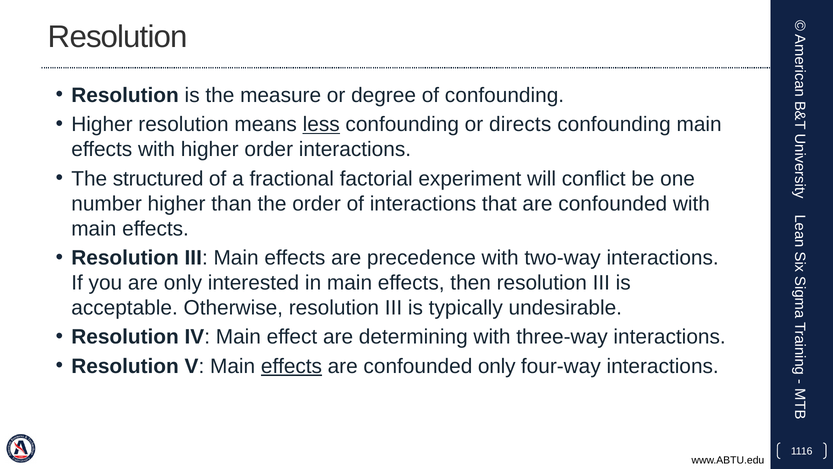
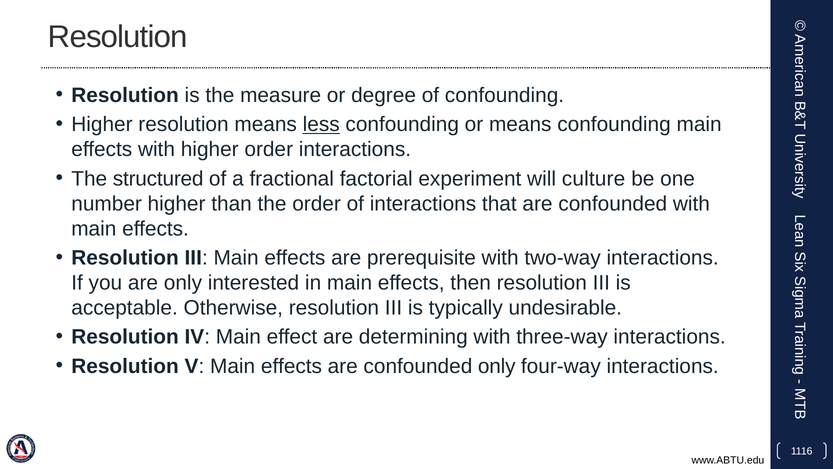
or directs: directs -> means
conflict: conflict -> culture
precedence: precedence -> prerequisite
effects at (291, 366) underline: present -> none
